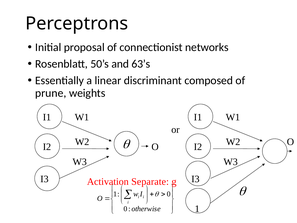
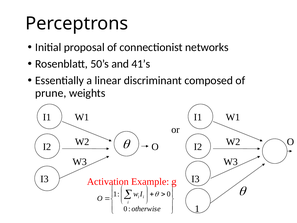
63’s: 63’s -> 41’s
Separate: Separate -> Example
